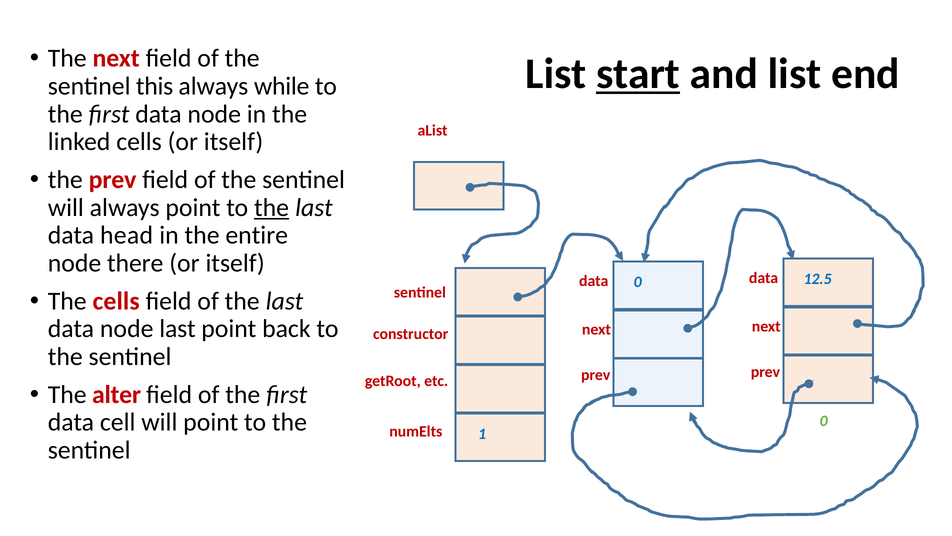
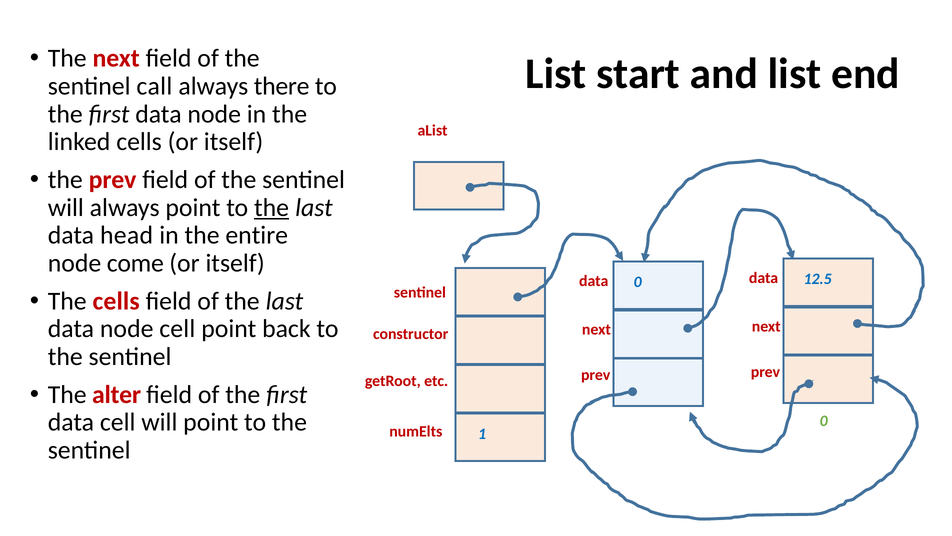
start underline: present -> none
this: this -> call
while: while -> there
there: there -> come
node last: last -> cell
